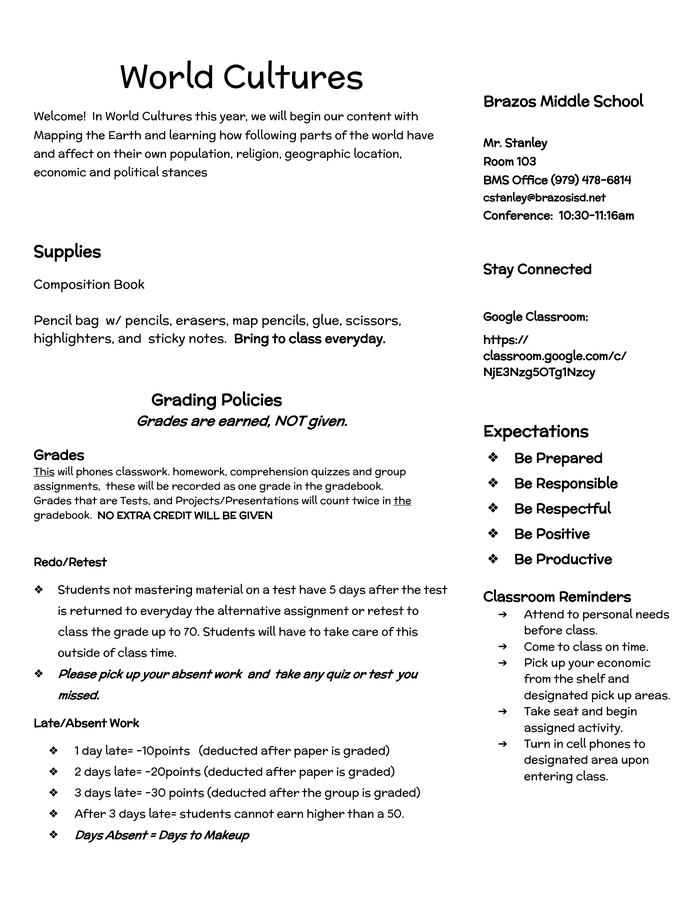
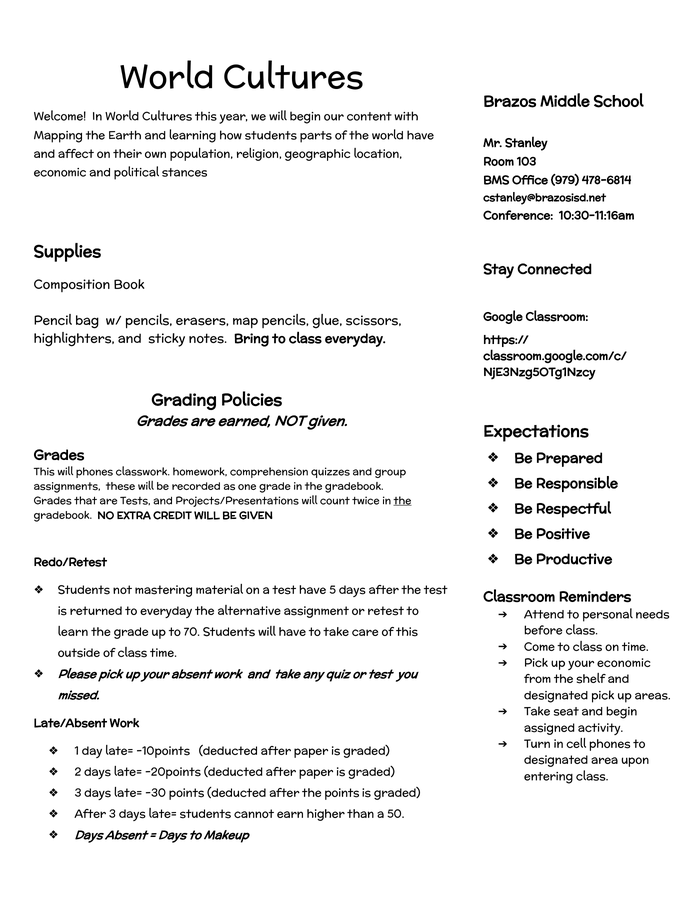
how following: following -> students
This at (44, 472) underline: present -> none
class at (73, 632): class -> learn
the group: group -> points
